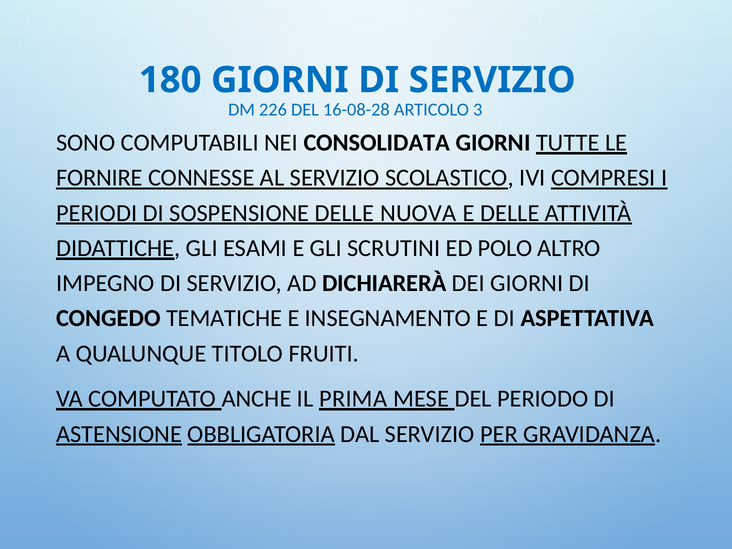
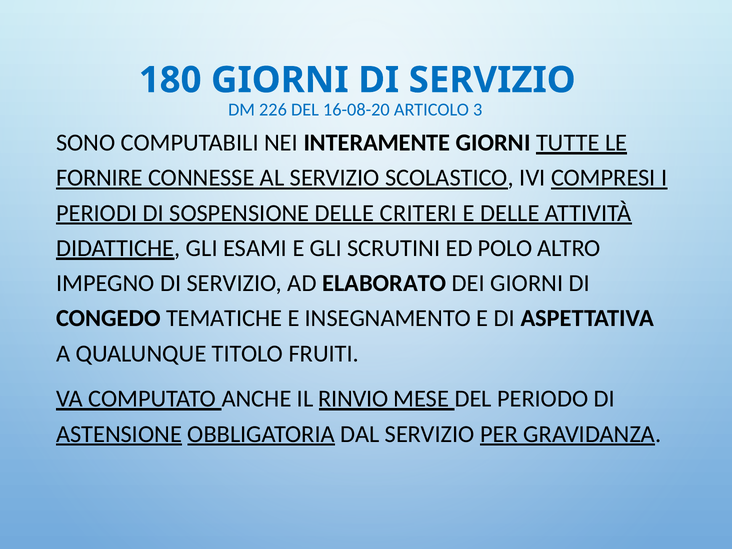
16-08-28: 16-08-28 -> 16-08-20
CONSOLIDATA: CONSOLIDATA -> INTERAMENTE
NUOVA: NUOVA -> CRITERI
DICHIARERÀ: DICHIARERÀ -> ELABORATO
PRIMA: PRIMA -> RINVIO
